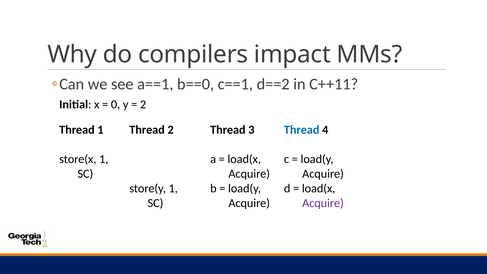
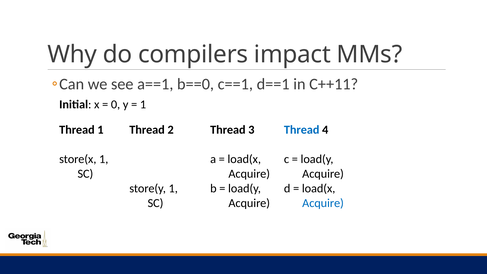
d==2: d==2 -> d==1
2 at (143, 105): 2 -> 1
Acquire at (323, 203) colour: purple -> blue
